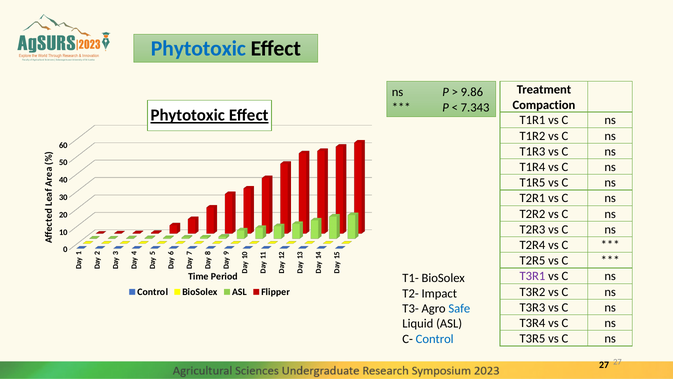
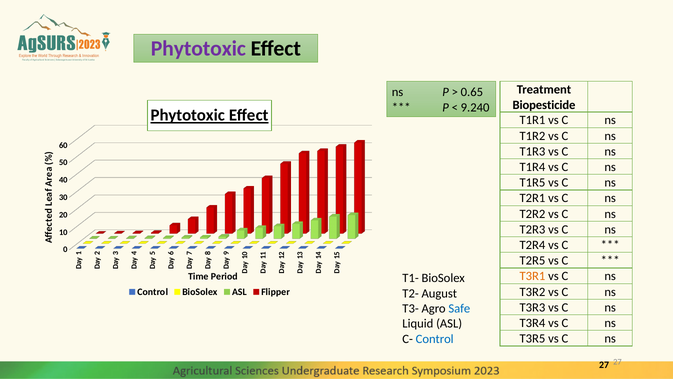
Phytotoxic at (198, 48) colour: blue -> purple
9.86: 9.86 -> 0.65
Compaction: Compaction -> Biopesticide
7.343: 7.343 -> 9.240
T3R1 colour: purple -> orange
Impact: Impact -> August
